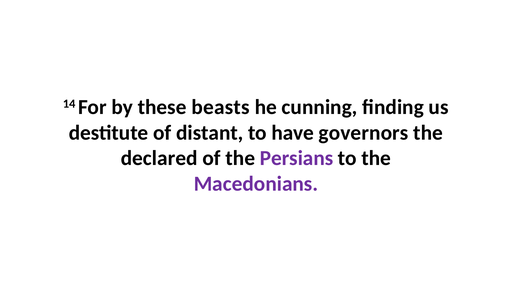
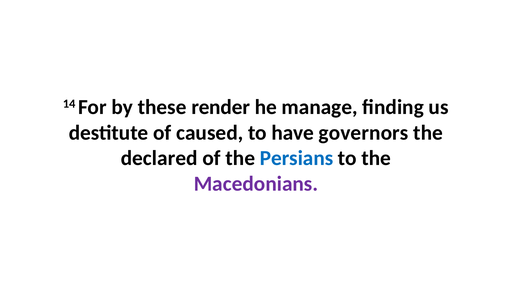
beasts: beasts -> render
cunning: cunning -> manage
distant: distant -> caused
Persians colour: purple -> blue
